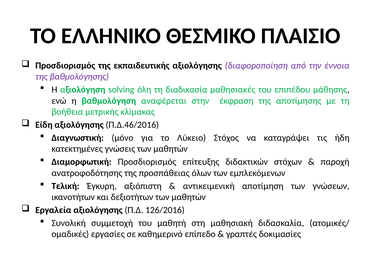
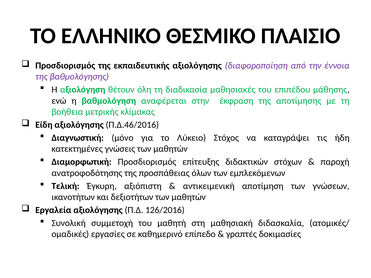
solving: solving -> θέτουν
